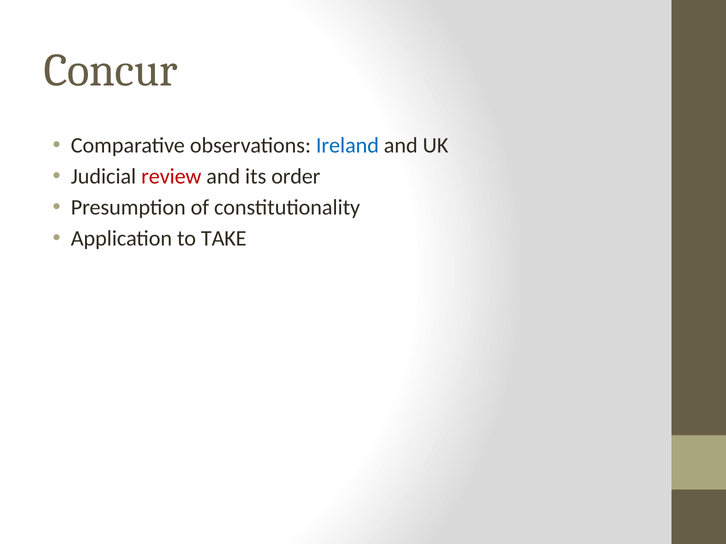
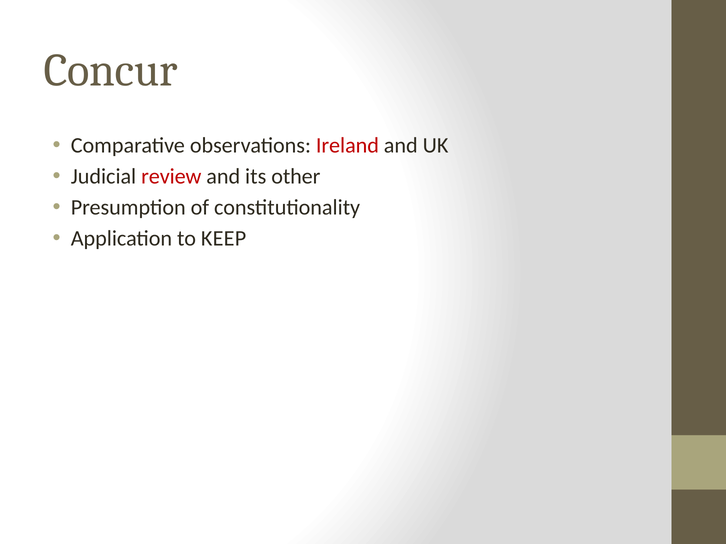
Ireland colour: blue -> red
order: order -> other
TAKE: TAKE -> KEEP
